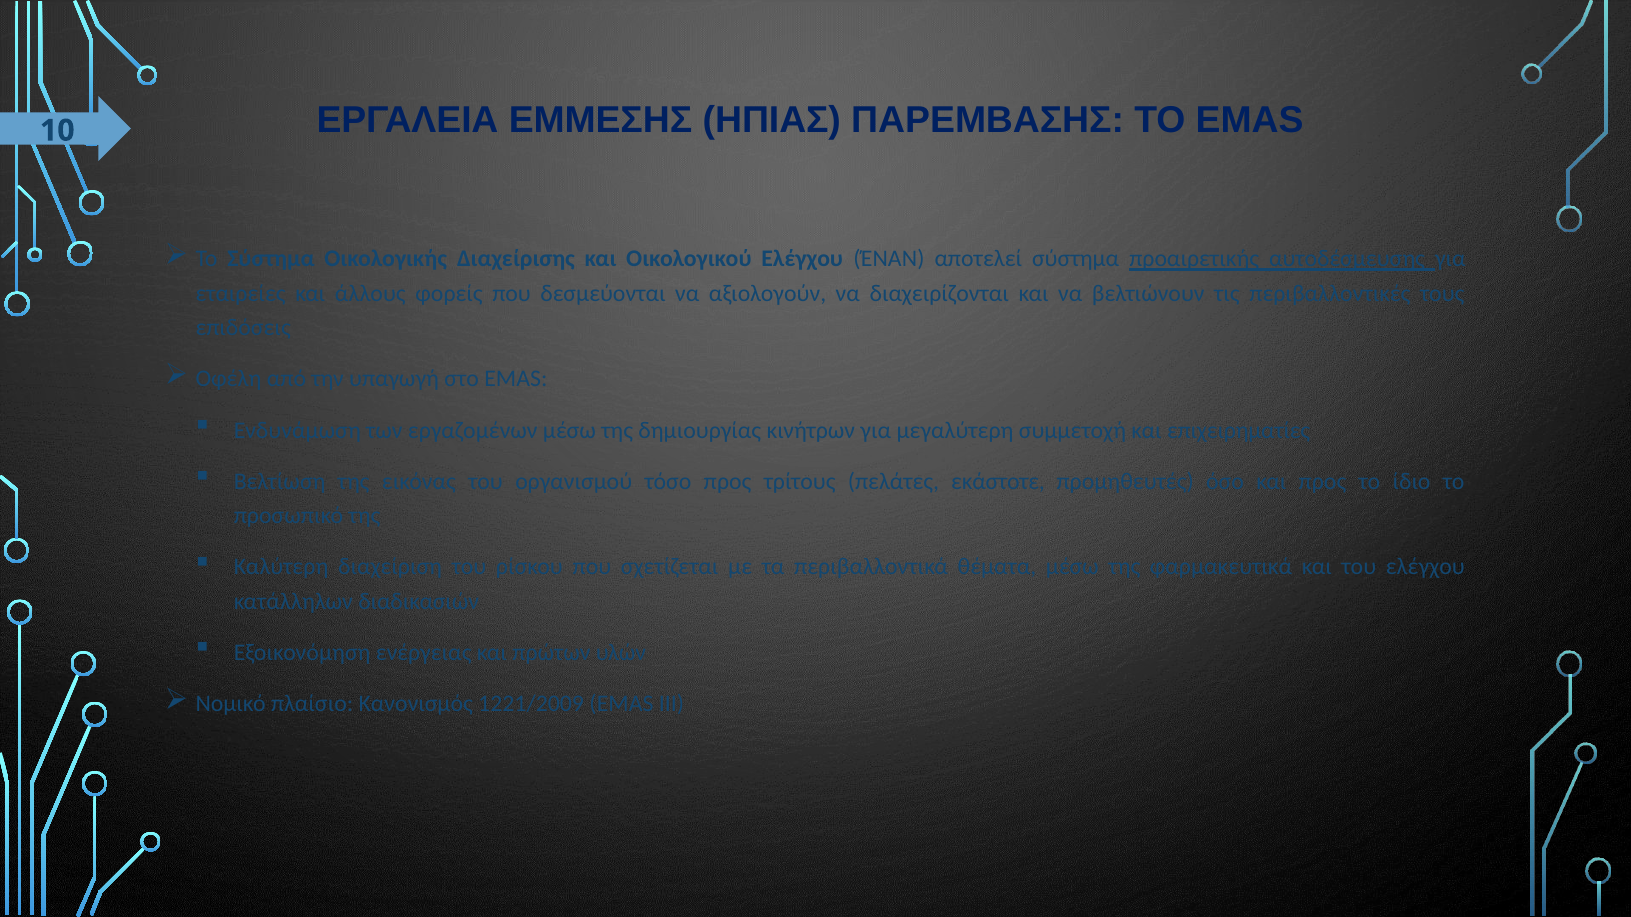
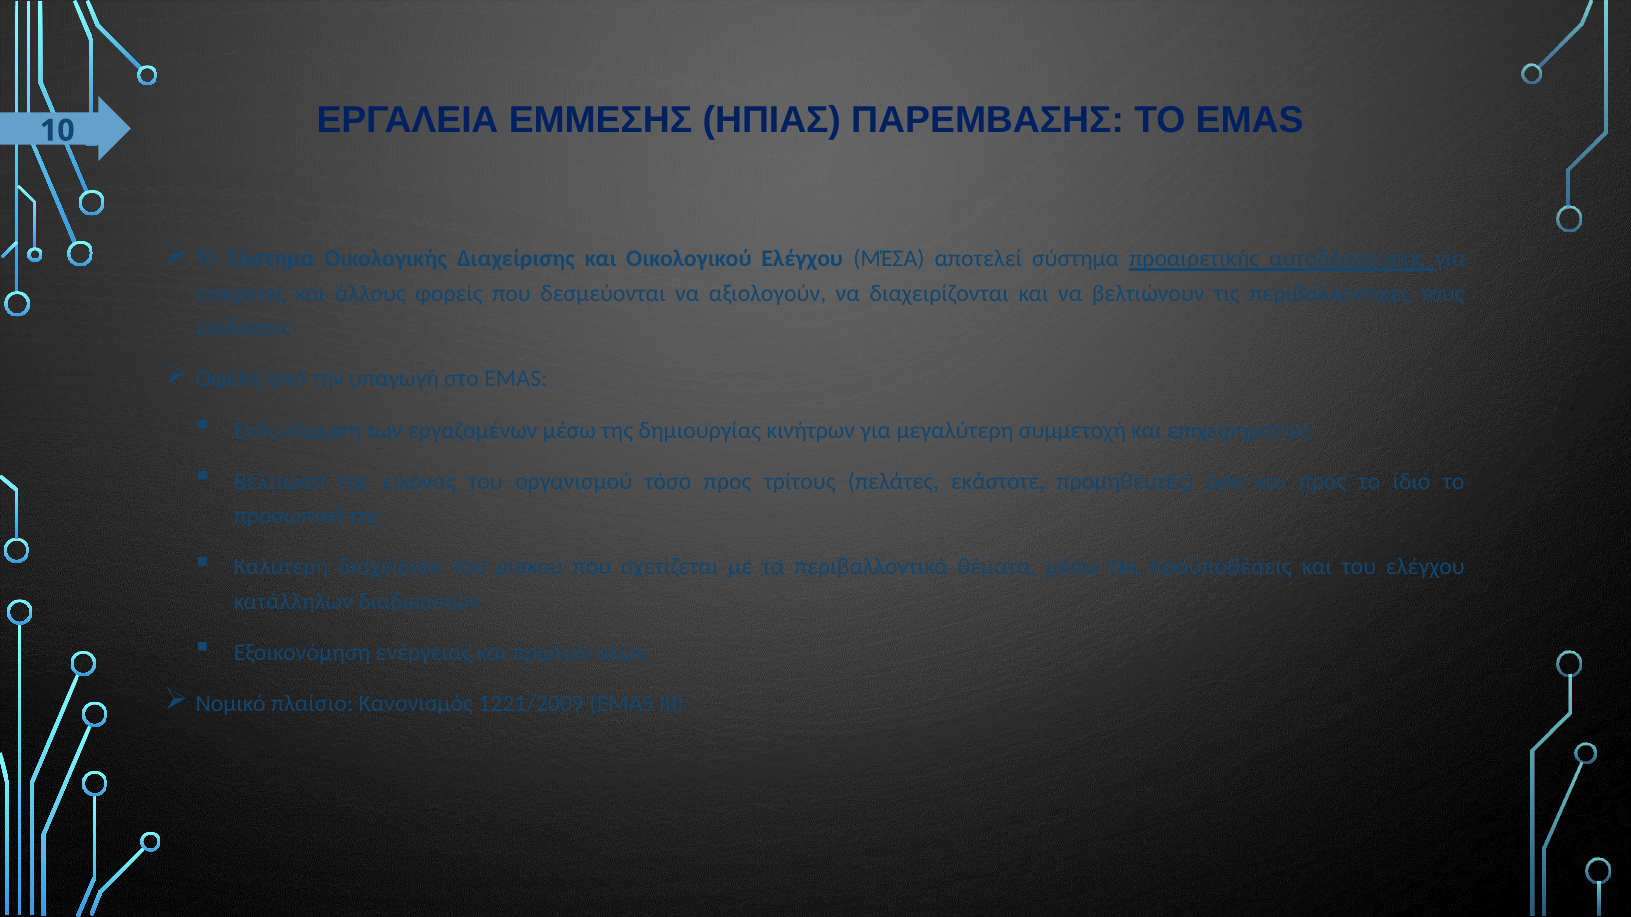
ΈΝΑΝ: ΈΝΑΝ -> ΜΈΣΑ
φαρμακευτικά: φαρμακευτικά -> προϋποθέσεις
